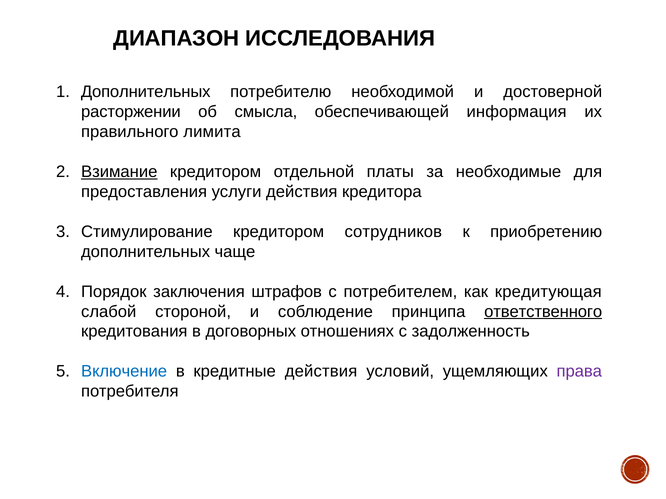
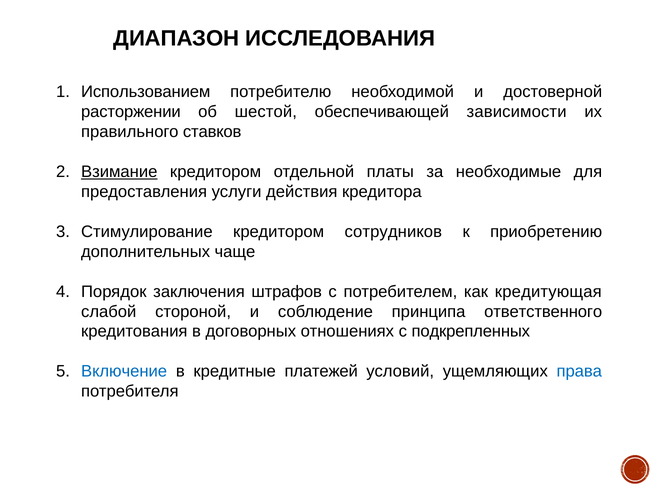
Дополнительных at (146, 92): Дополнительных -> Использованием
смысла: смысла -> шестой
информация: информация -> зависимости
лимита: лимита -> ставков
ответственного underline: present -> none
задолженность: задолженность -> подкрепленных
кредитные действия: действия -> платежей
права colour: purple -> blue
